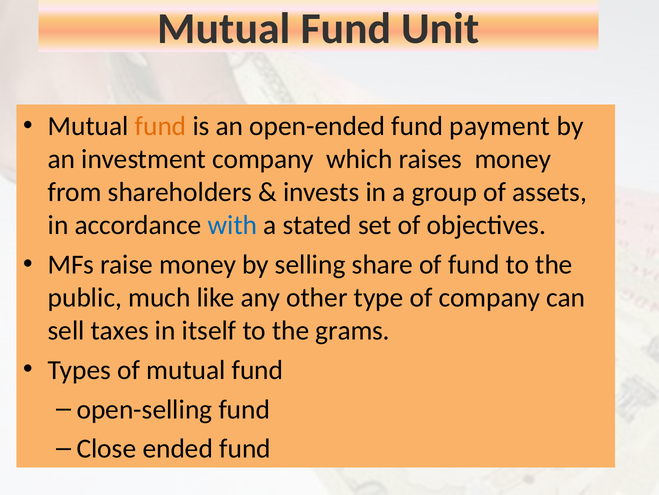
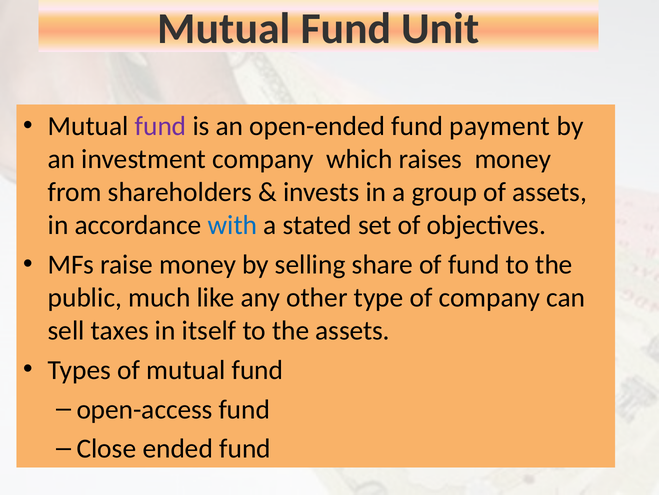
fund at (161, 126) colour: orange -> purple
the grams: grams -> assets
open-selling: open-selling -> open-access
